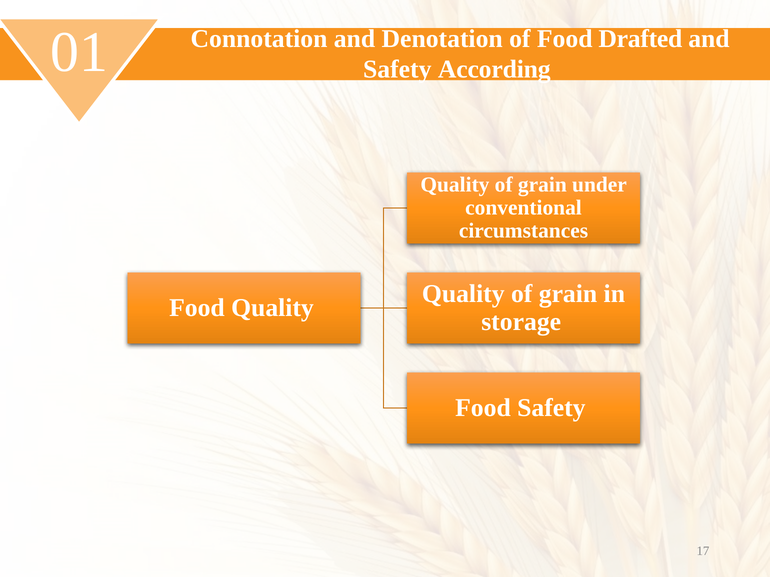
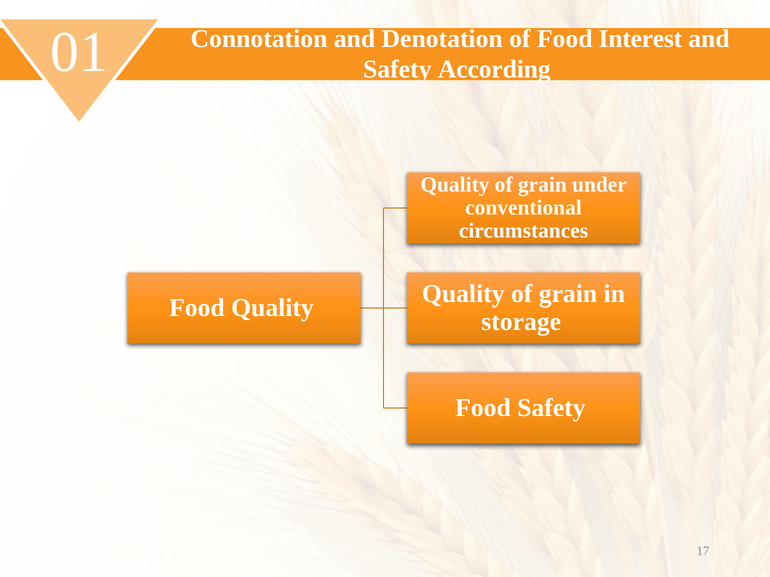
Drafted: Drafted -> Interest
